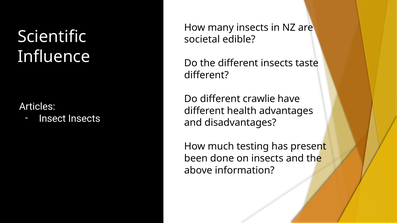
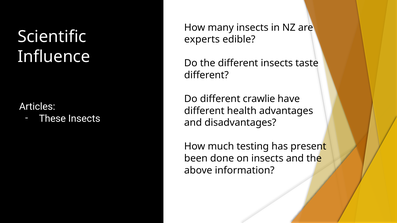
societal: societal -> experts
Insect: Insect -> These
